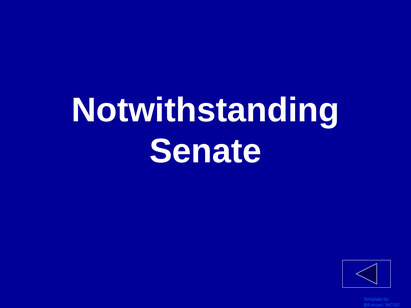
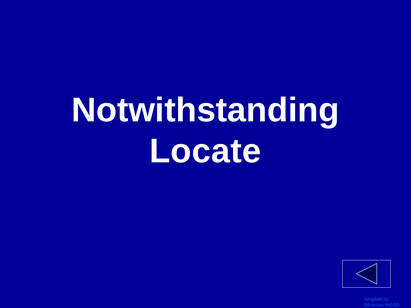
Senate: Senate -> Locate
